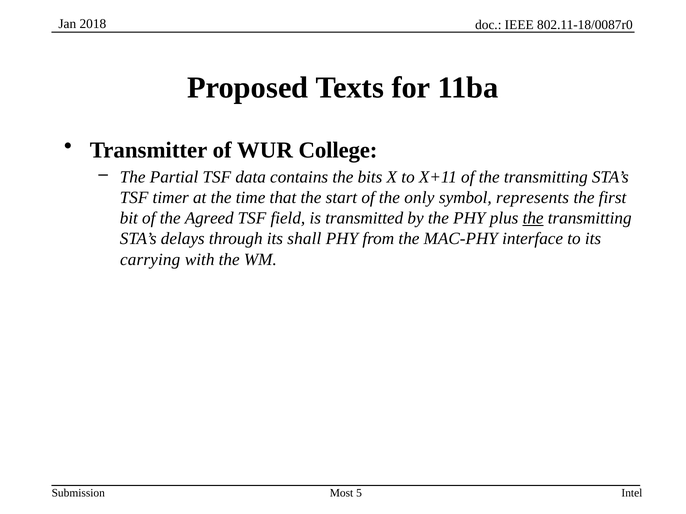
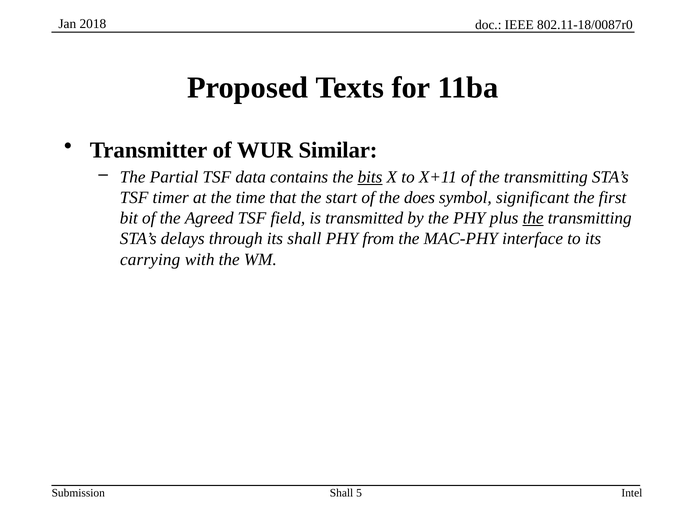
College: College -> Similar
bits underline: none -> present
only: only -> does
represents: represents -> significant
Most at (342, 493): Most -> Shall
